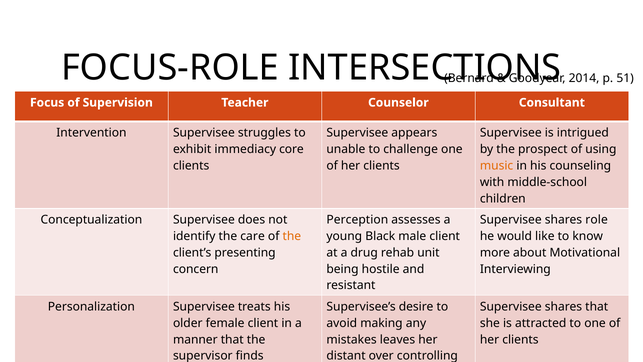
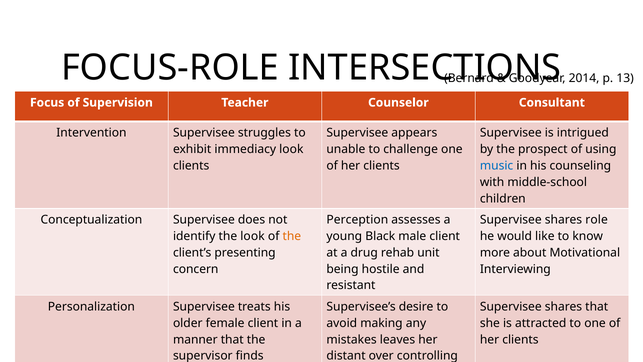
51: 51 -> 13
immediacy core: core -> look
music colour: orange -> blue
the care: care -> look
